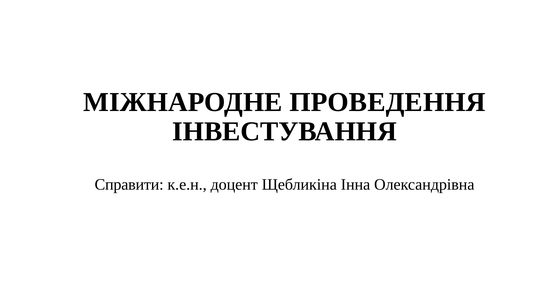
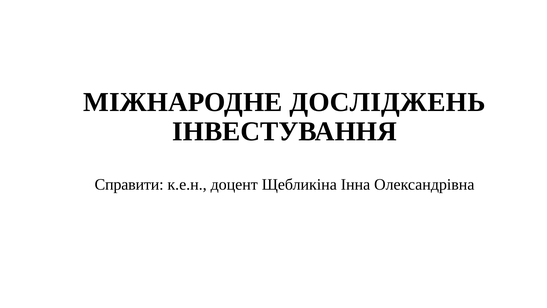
ПРОВЕДЕННЯ: ПРОВЕДЕННЯ -> ДОСЛІДЖЕНЬ
